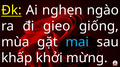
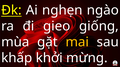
mai colour: light blue -> yellow
